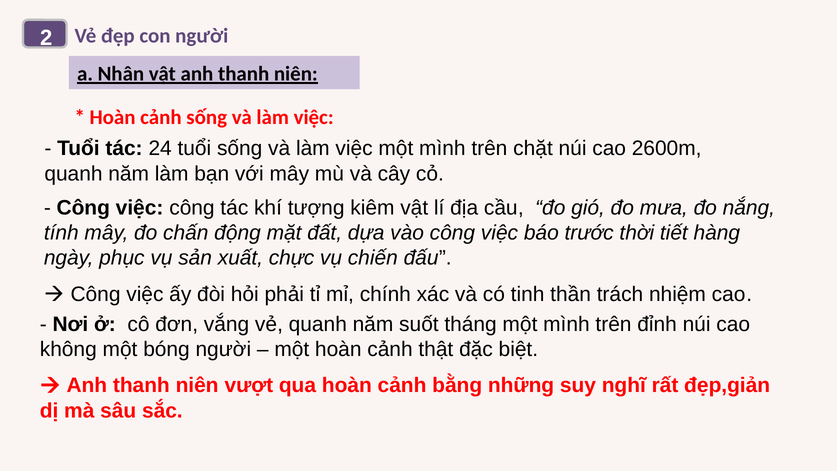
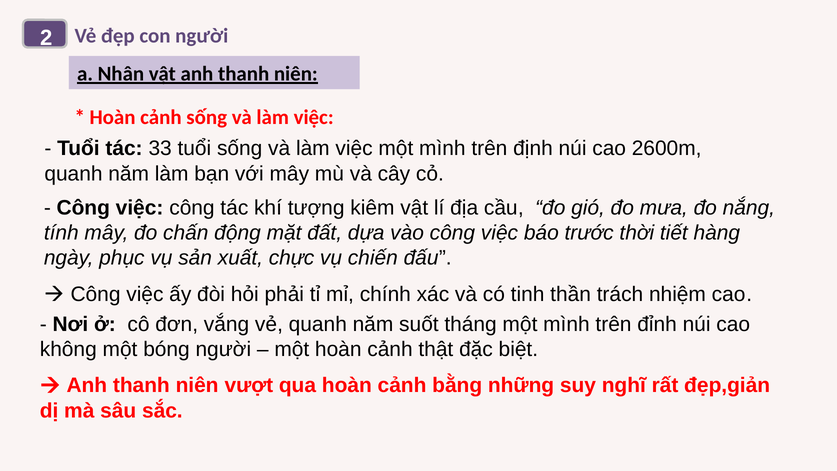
24: 24 -> 33
chặt: chặt -> định
